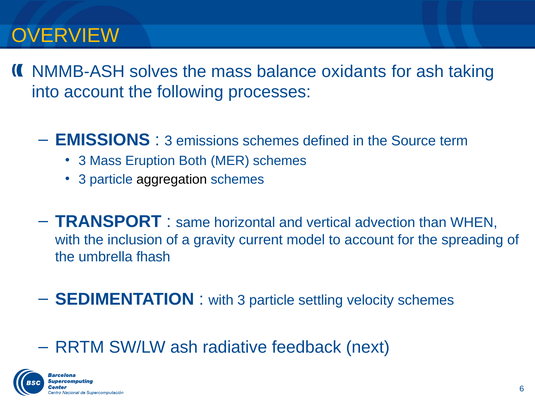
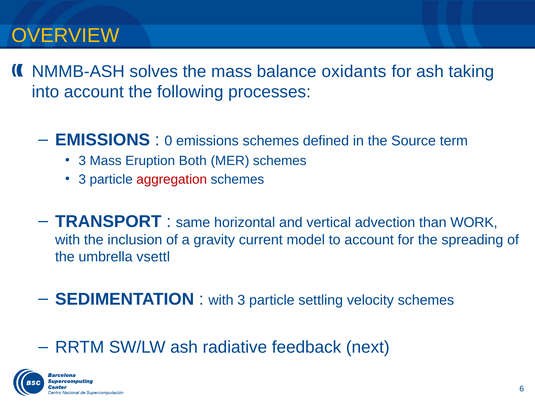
3 at (168, 141): 3 -> 0
aggregation colour: black -> red
WHEN: WHEN -> WORK
fhash: fhash -> vsettl
